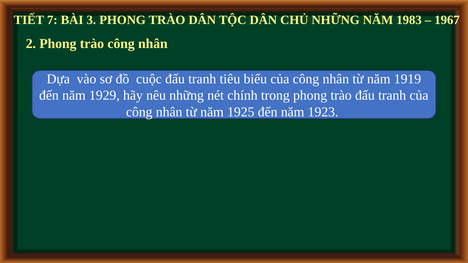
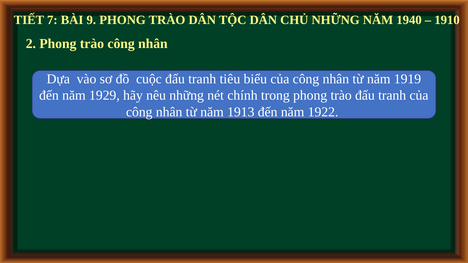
3: 3 -> 9
1983: 1983 -> 1940
1967: 1967 -> 1910
1925: 1925 -> 1913
1923: 1923 -> 1922
